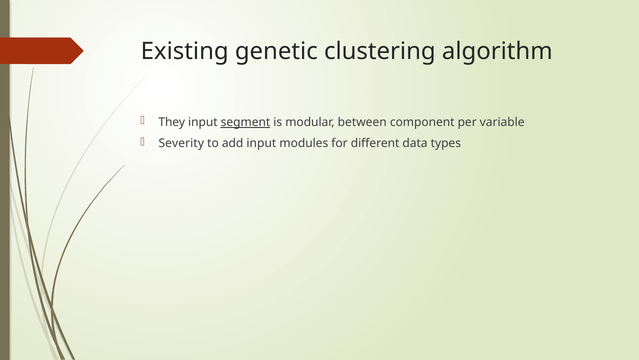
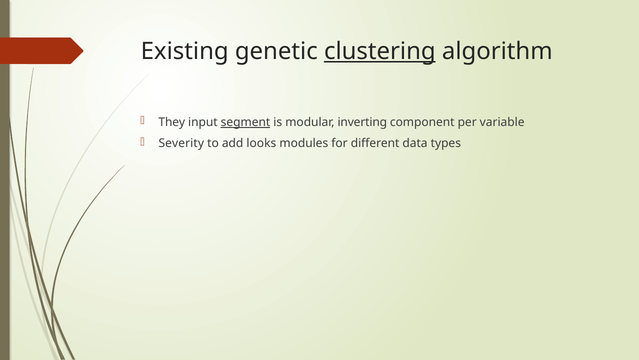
clustering underline: none -> present
between: between -> inverting
add input: input -> looks
